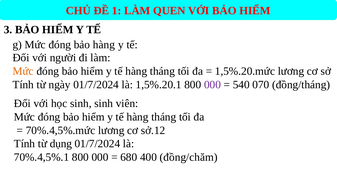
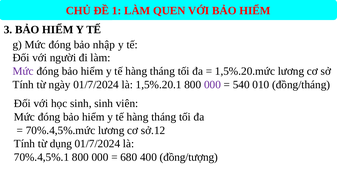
bảo hàng: hàng -> nhập
Mức at (23, 71) colour: orange -> purple
070: 070 -> 010
đồng/chăm: đồng/chăm -> đồng/tượng
